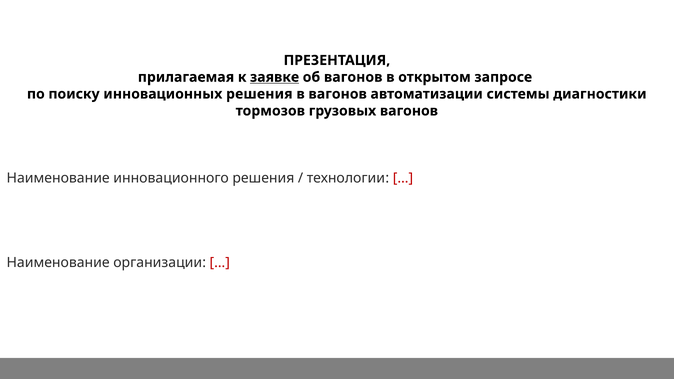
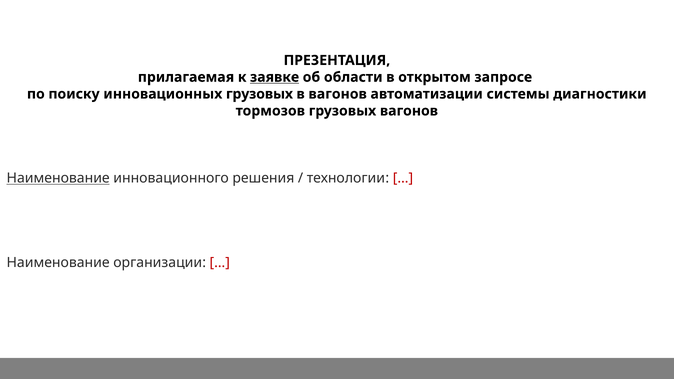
об вагонов: вагонов -> области
инновационных решения: решения -> грузовых
Наименование at (58, 178) underline: none -> present
